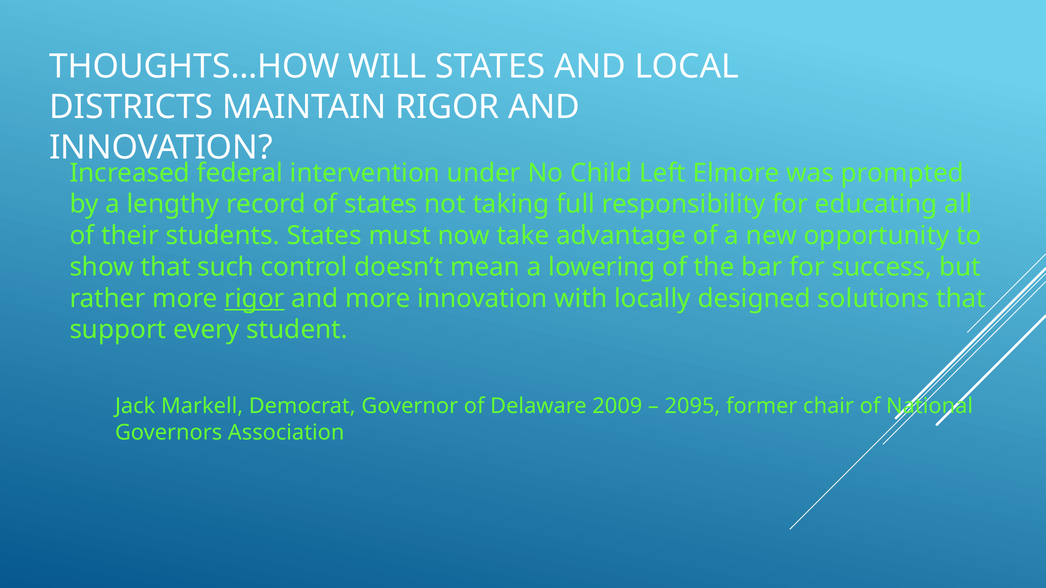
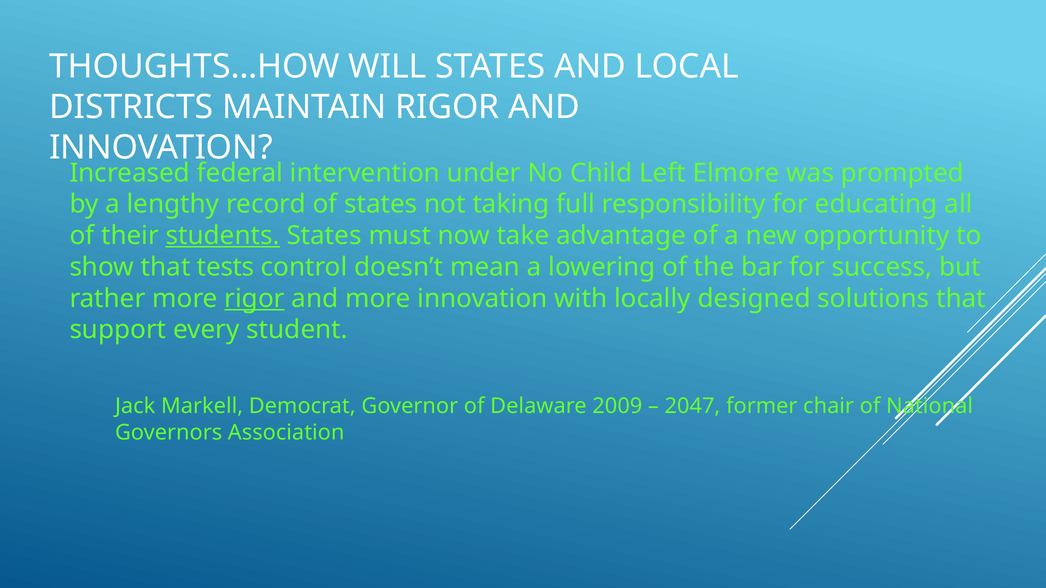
students underline: none -> present
such: such -> tests
2095: 2095 -> 2047
